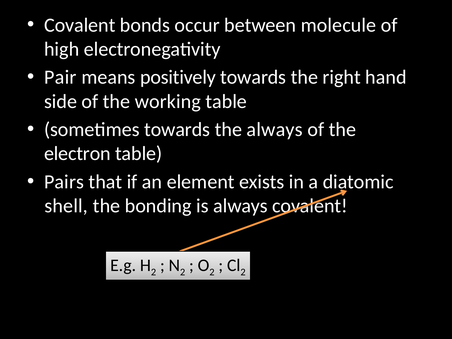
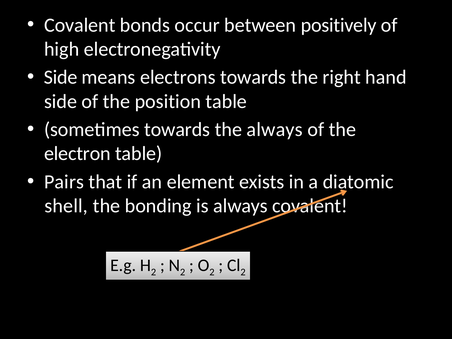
molecule: molecule -> positively
Pair at (60, 77): Pair -> Side
positively: positively -> electrons
working: working -> position
